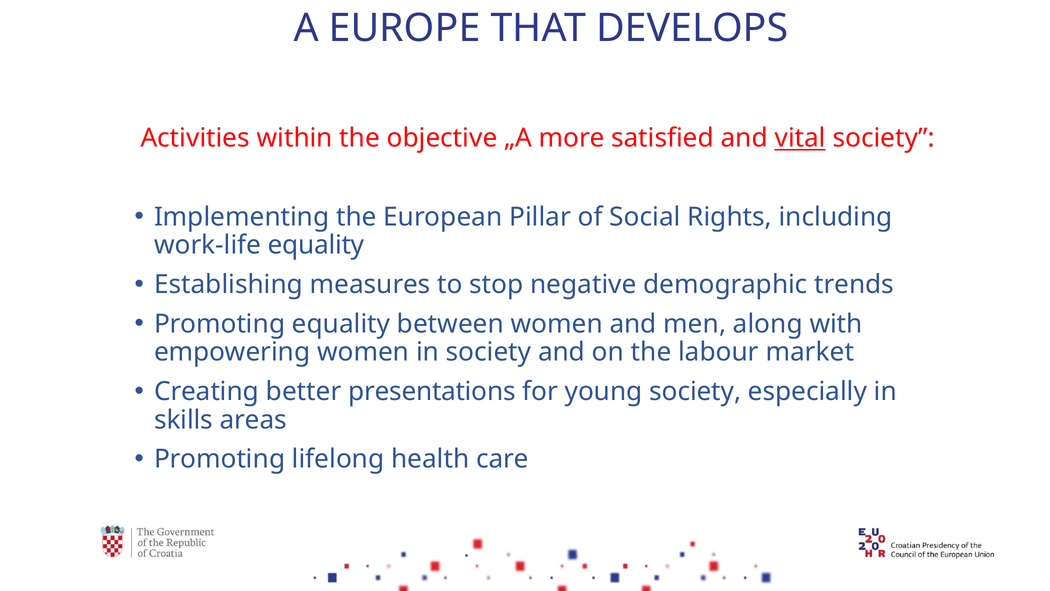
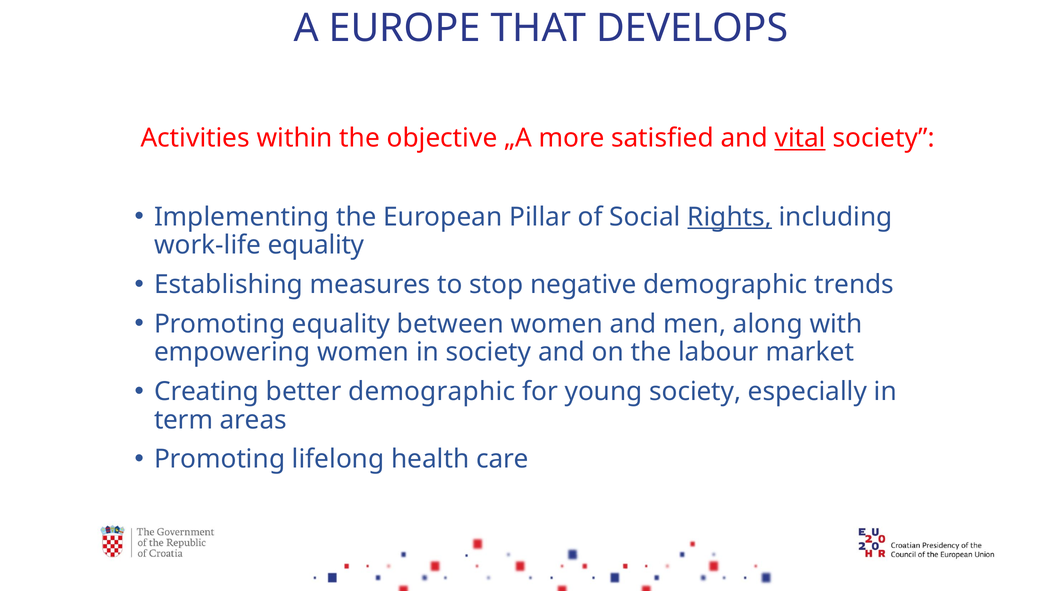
Rights underline: none -> present
better presentations: presentations -> demographic
skills: skills -> term
